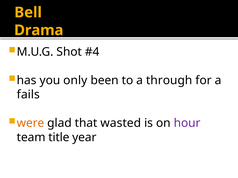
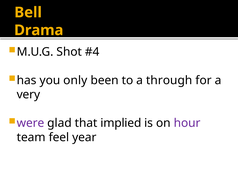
fails: fails -> very
were colour: orange -> purple
wasted: wasted -> implied
title: title -> feel
